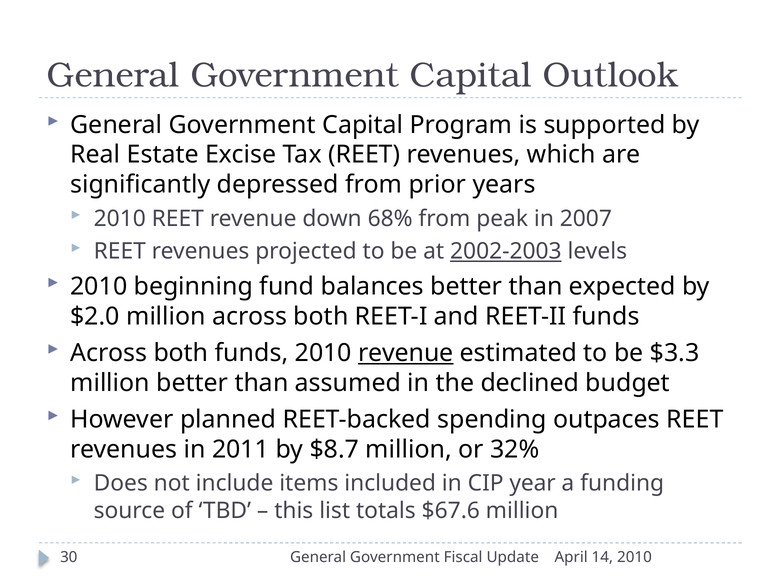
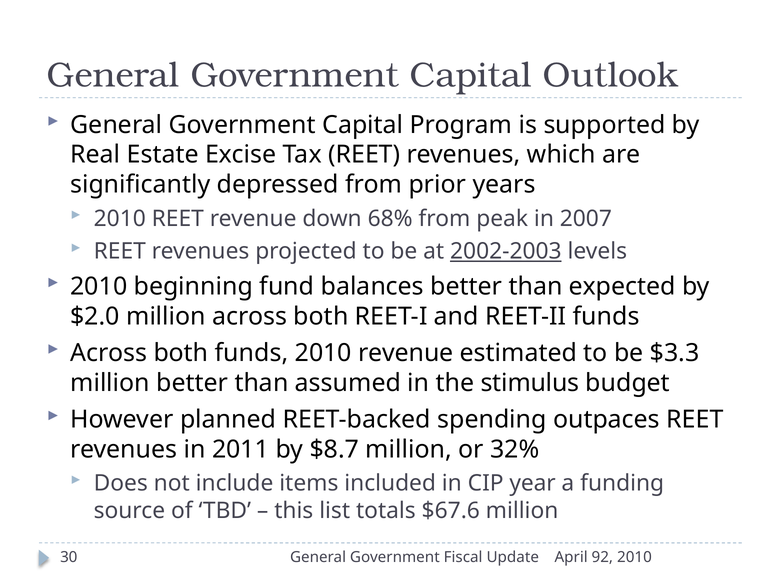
revenue at (406, 353) underline: present -> none
declined: declined -> stimulus
14: 14 -> 92
